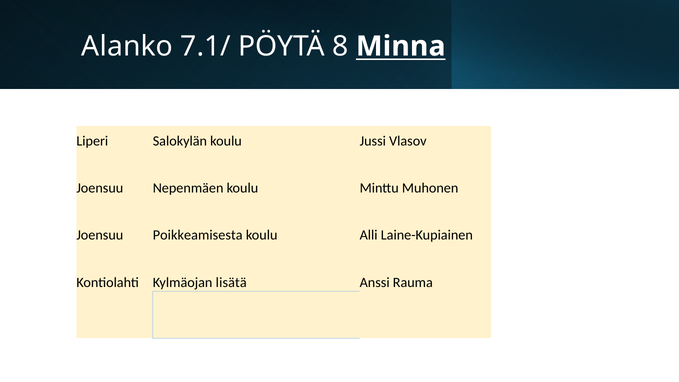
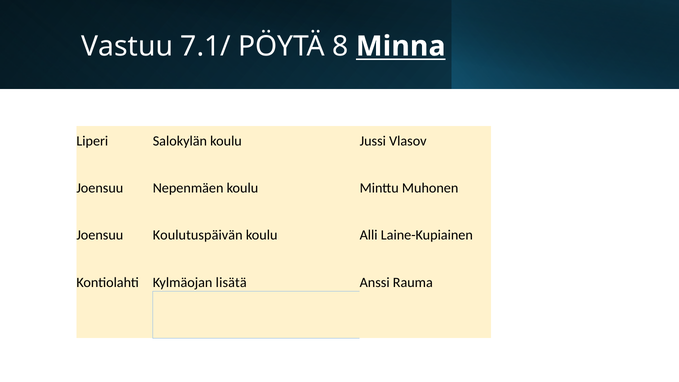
Alanko: Alanko -> Vastuu
Poikkeamisesta: Poikkeamisesta -> Koulutuspäivän
